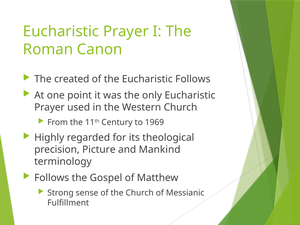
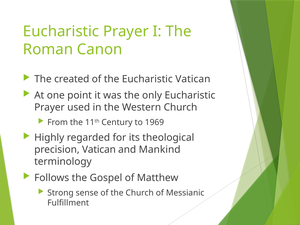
Eucharistic Follows: Follows -> Vatican
precision Picture: Picture -> Vatican
